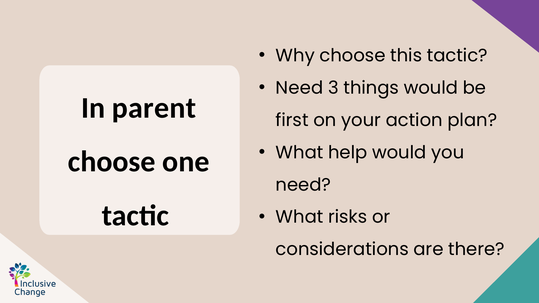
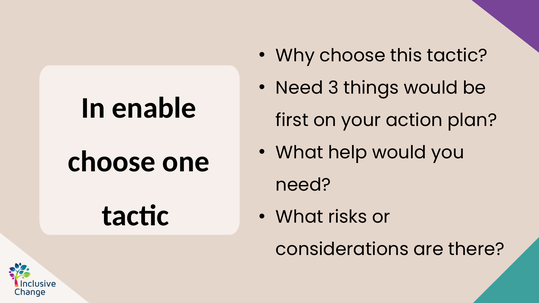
parent: parent -> enable
